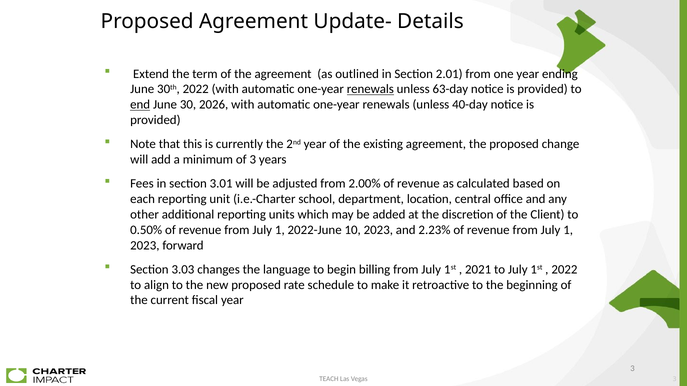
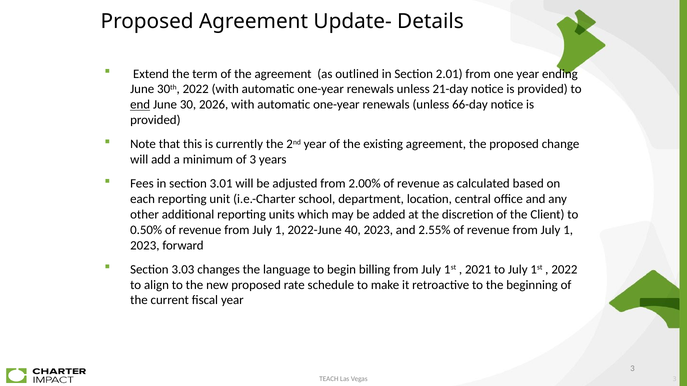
renewals at (370, 89) underline: present -> none
63-day: 63-day -> 21-day
40-day: 40-day -> 66-day
10: 10 -> 40
2.23%: 2.23% -> 2.55%
